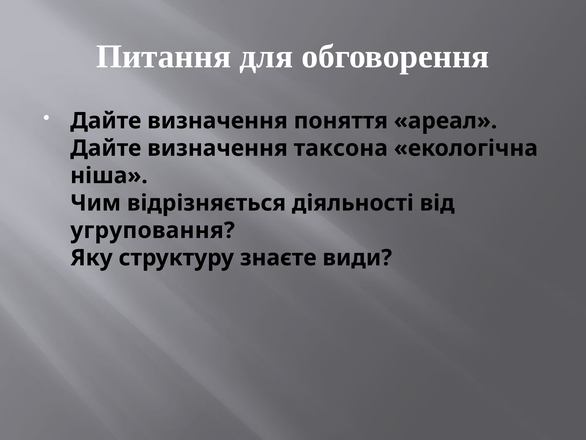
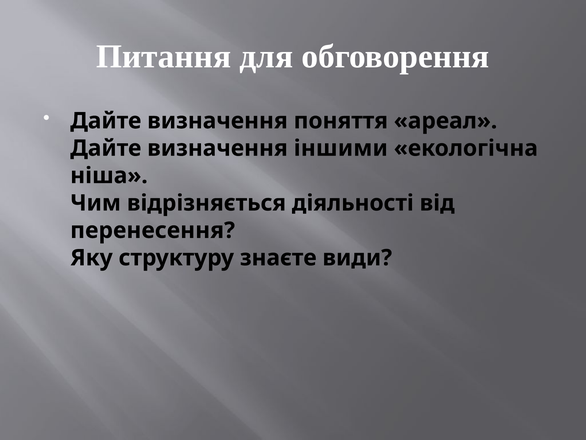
таксона: таксона -> іншими
угруповання: угруповання -> перенесення
